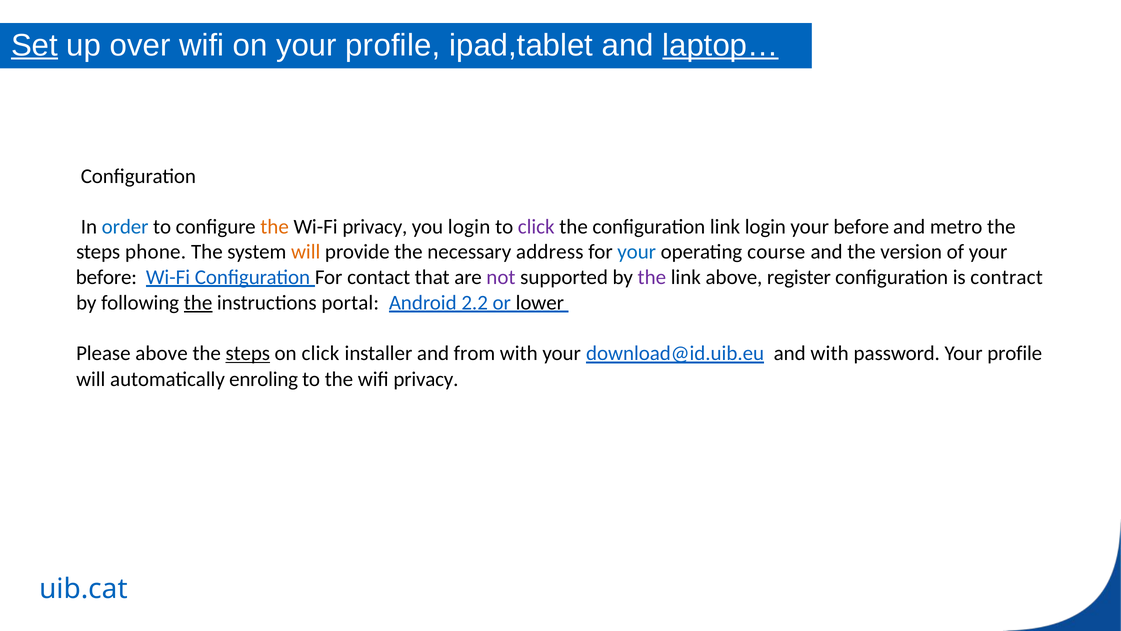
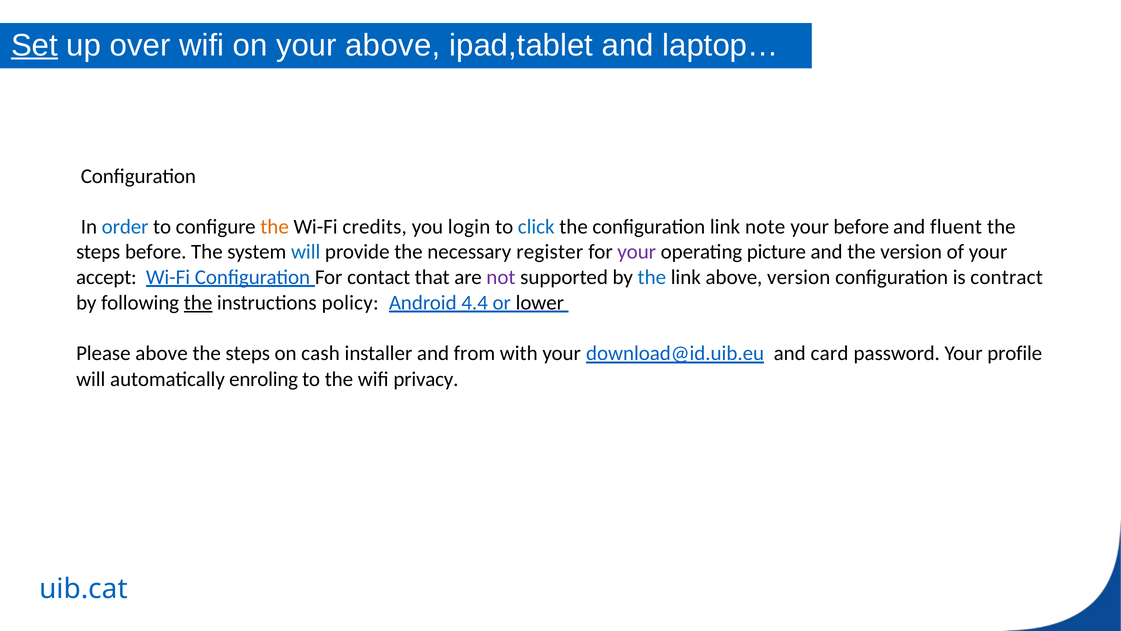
on your profile: profile -> above
laptop… underline: present -> none
Wi-Fi privacy: privacy -> credits
click at (536, 226) colour: purple -> blue
link login: login -> note
metro: metro -> fluent
steps phone: phone -> before
will at (306, 252) colour: orange -> blue
address: address -> register
your at (637, 252) colour: blue -> purple
course: course -> picture
before at (106, 277): before -> accept
the at (652, 277) colour: purple -> blue
above register: register -> version
portal: portal -> policy
2.2: 2.2 -> 4.4
steps at (248, 353) underline: present -> none
on click: click -> cash
and with: with -> card
